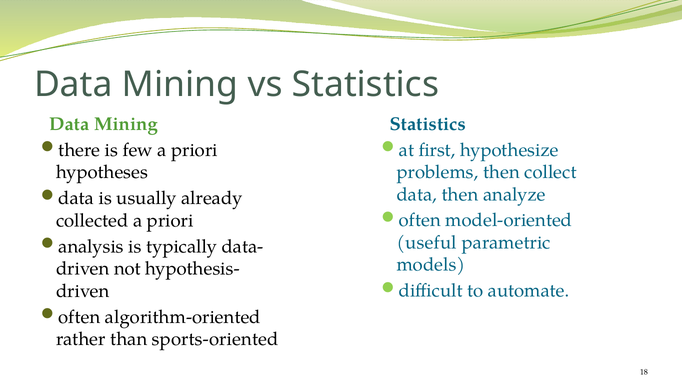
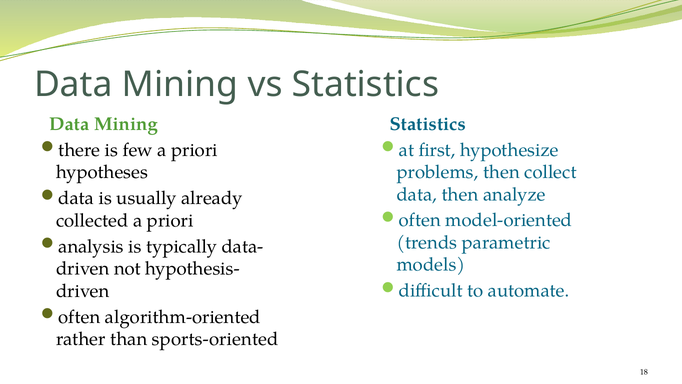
useful: useful -> trends
